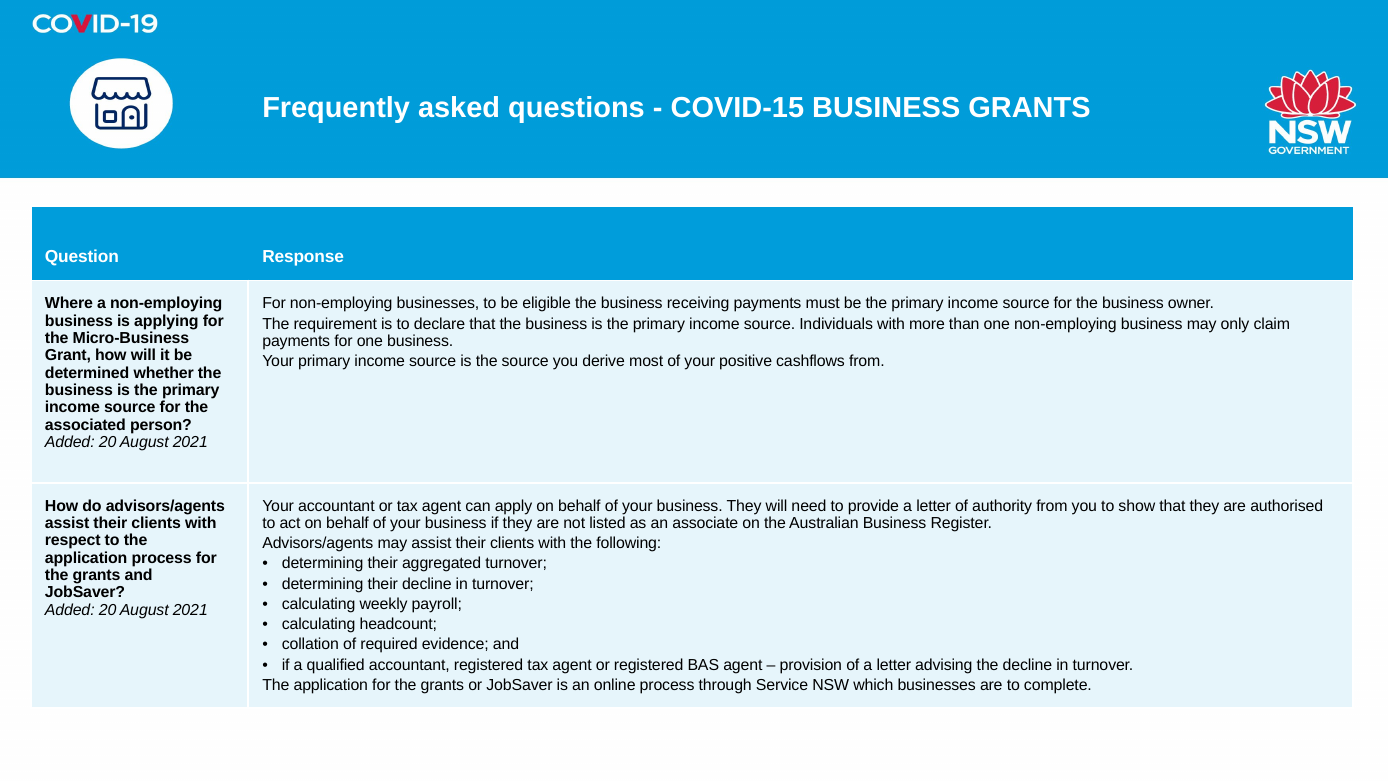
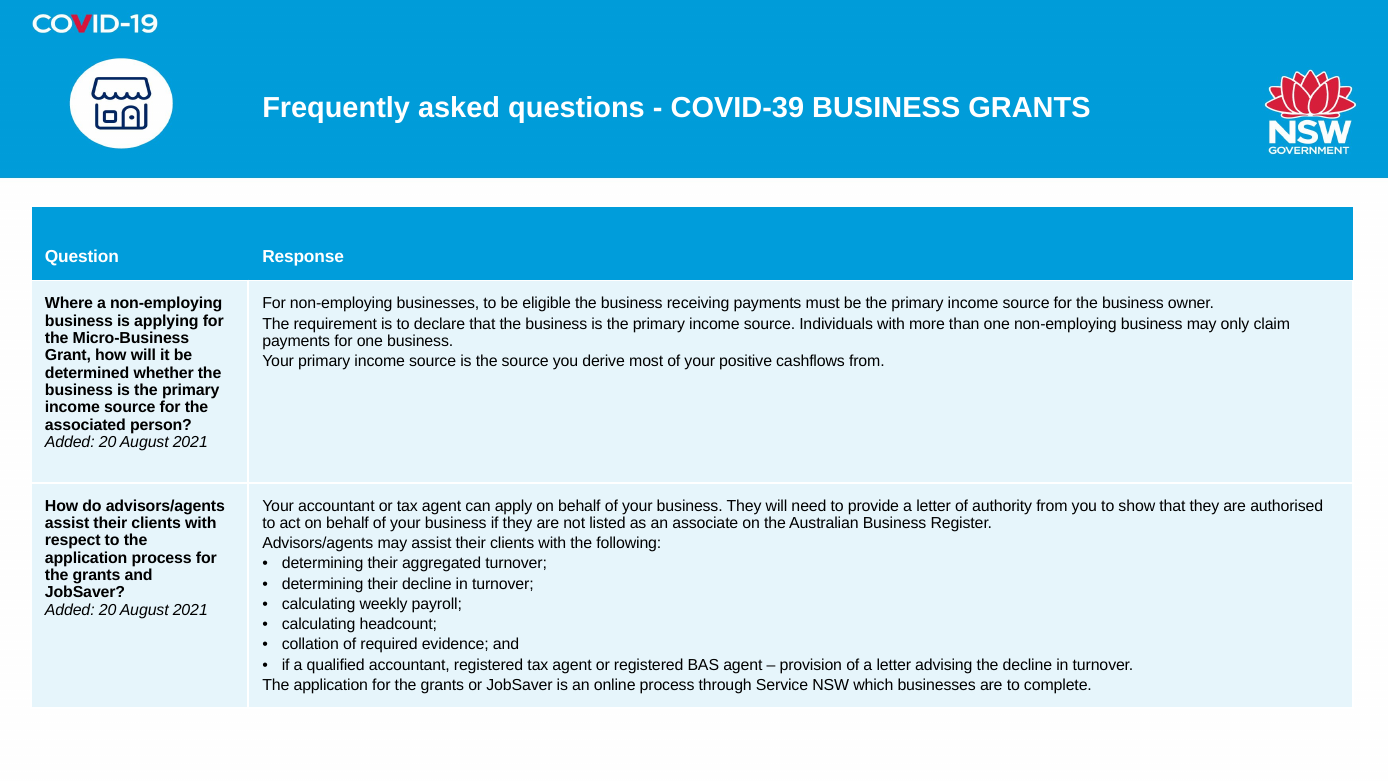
COVID-15: COVID-15 -> COVID-39
